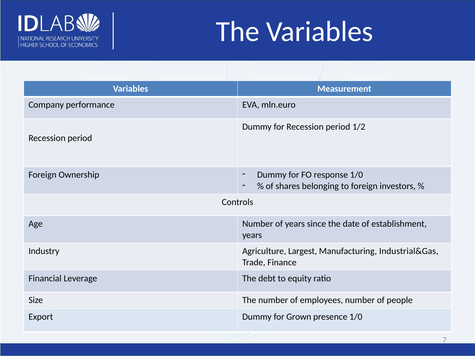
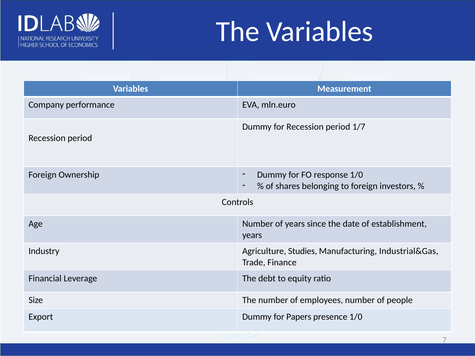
1/2: 1/2 -> 1/7
Largest: Largest -> Studies
Grown: Grown -> Papers
